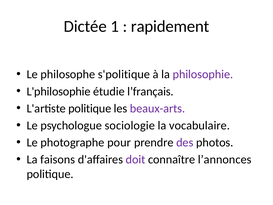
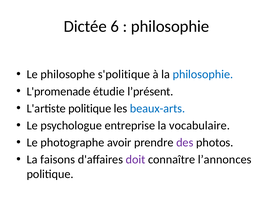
1: 1 -> 6
rapidement at (170, 26): rapidement -> philosophie
philosophie at (203, 74) colour: purple -> blue
L'philosophie: L'philosophie -> L'promenade
l’français: l’français -> l’présent
beaux-arts colour: purple -> blue
sociologie: sociologie -> entreprise
pour: pour -> avoir
